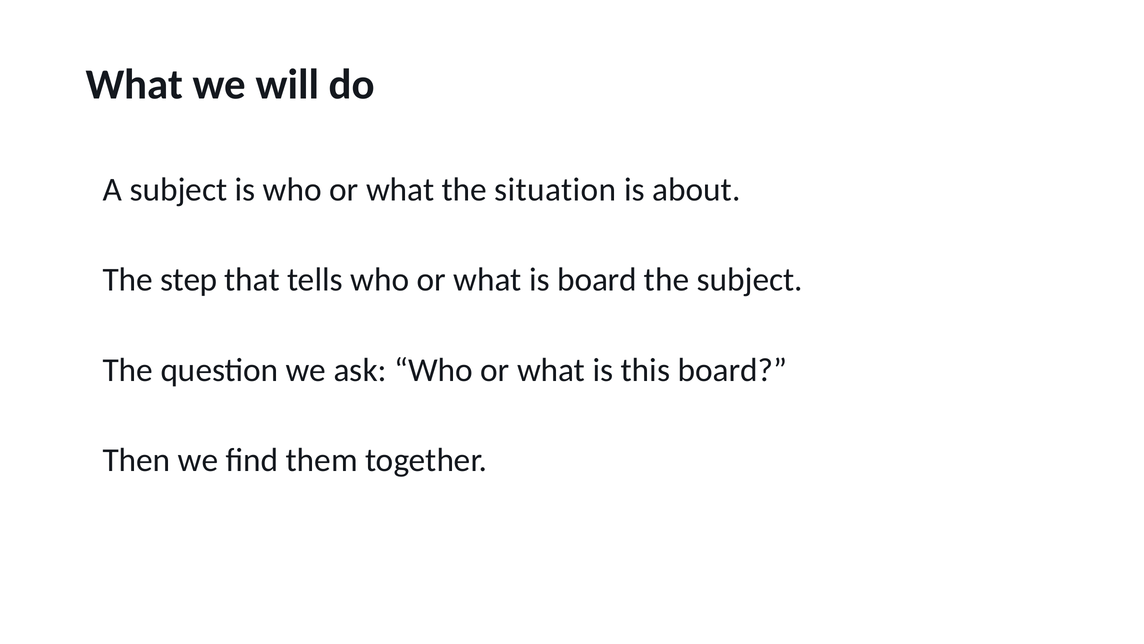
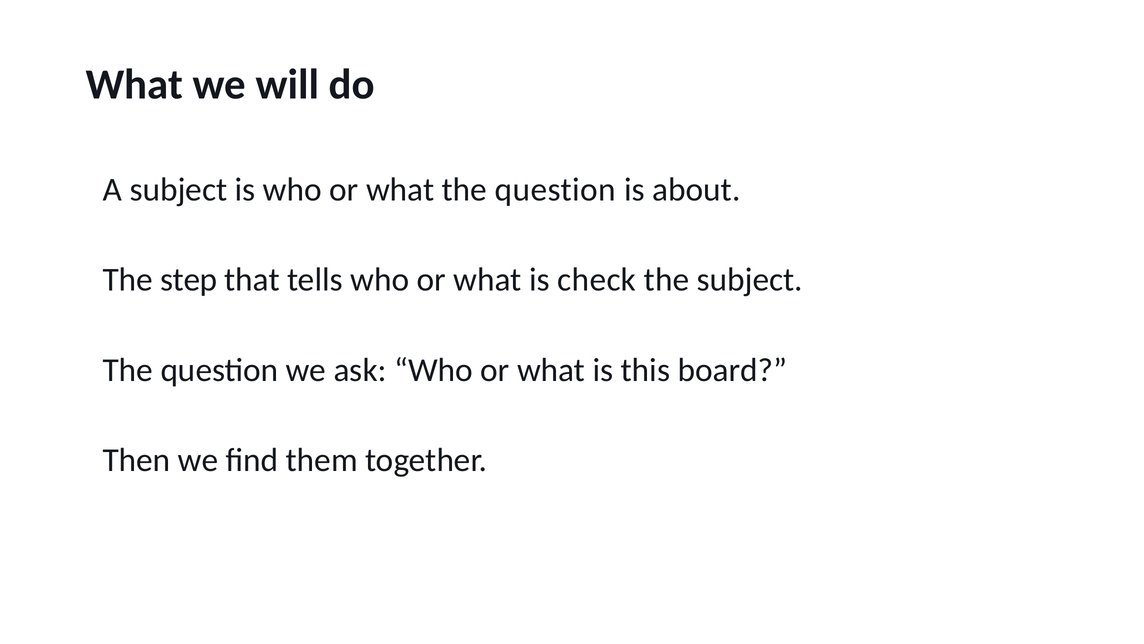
what the situation: situation -> question
is board: board -> check
